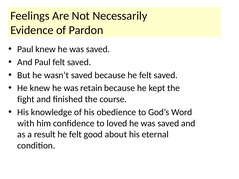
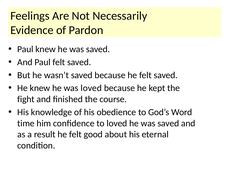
was retain: retain -> loved
with: with -> time
